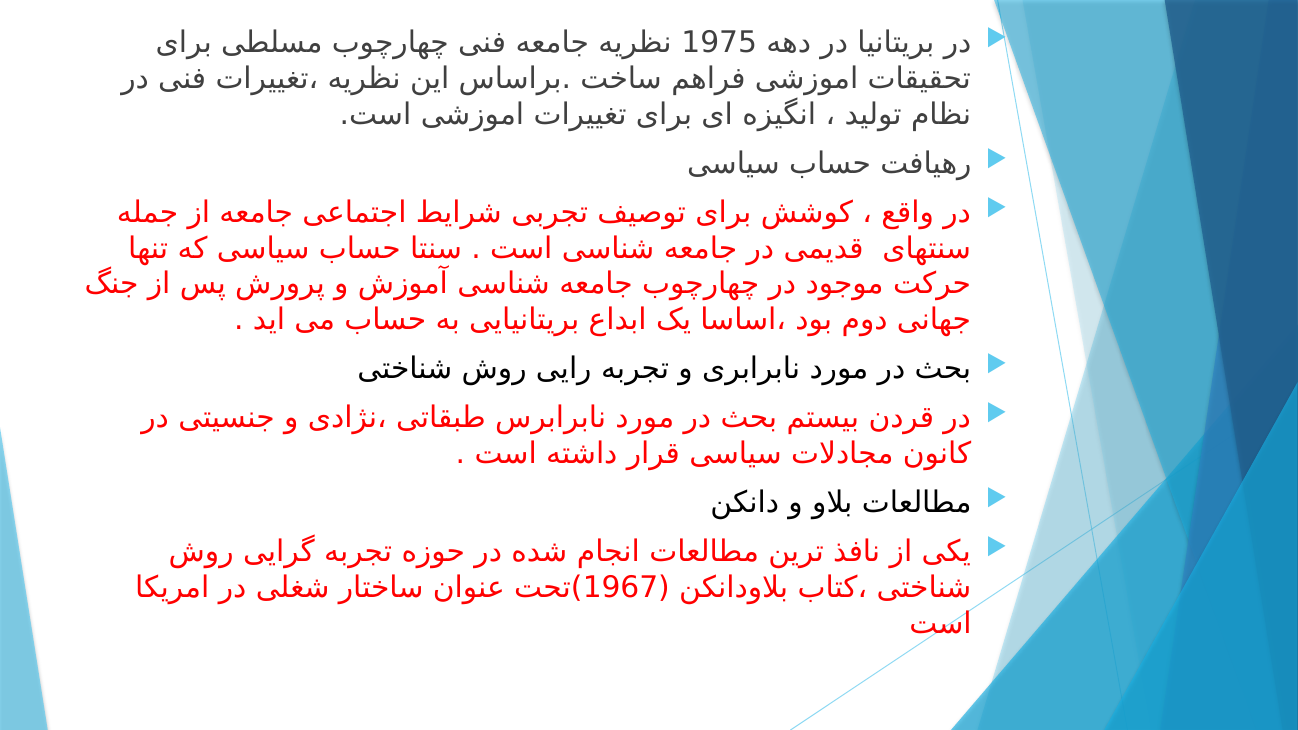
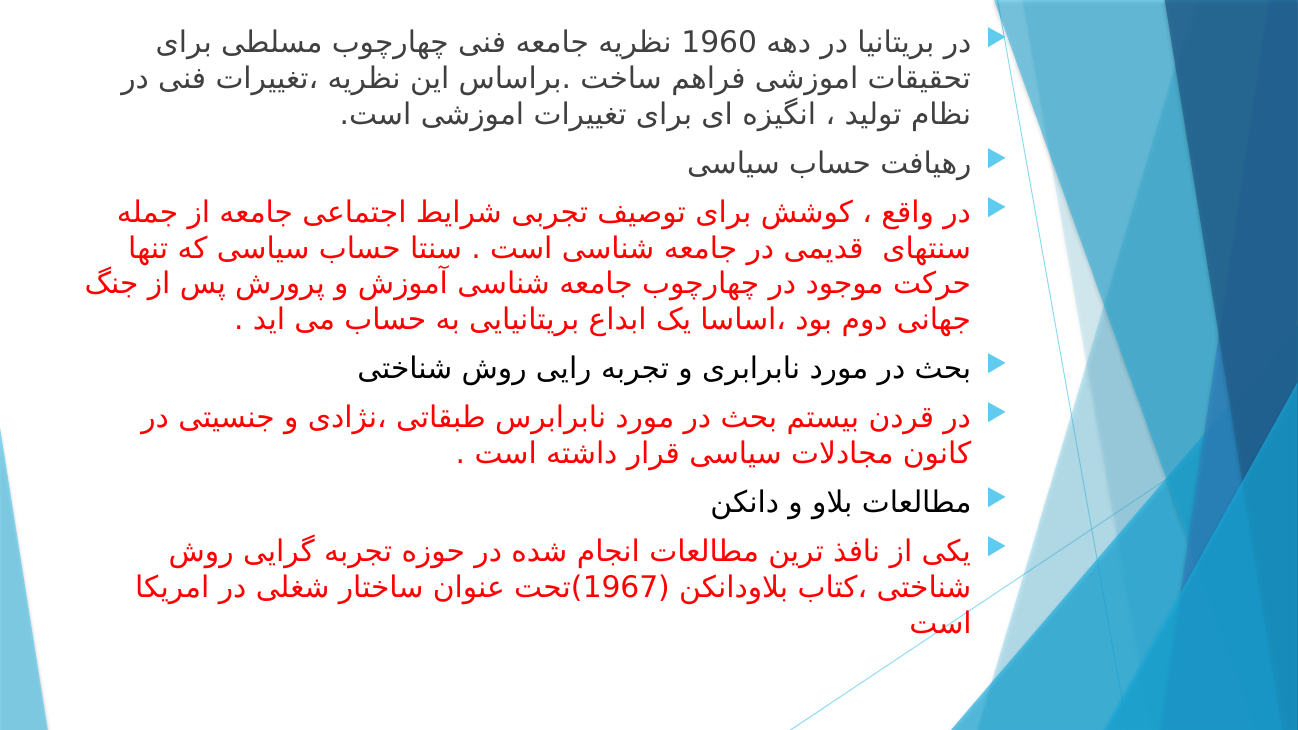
1975: 1975 -> 1960
